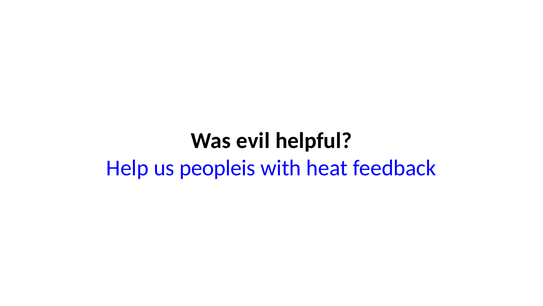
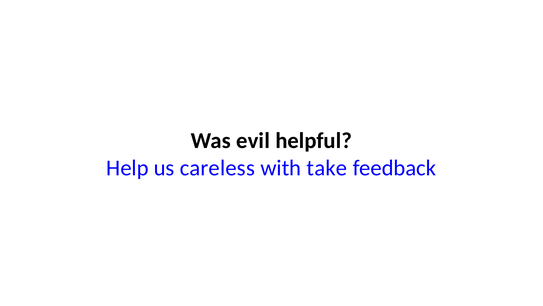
peopleis: peopleis -> careless
heat: heat -> take
